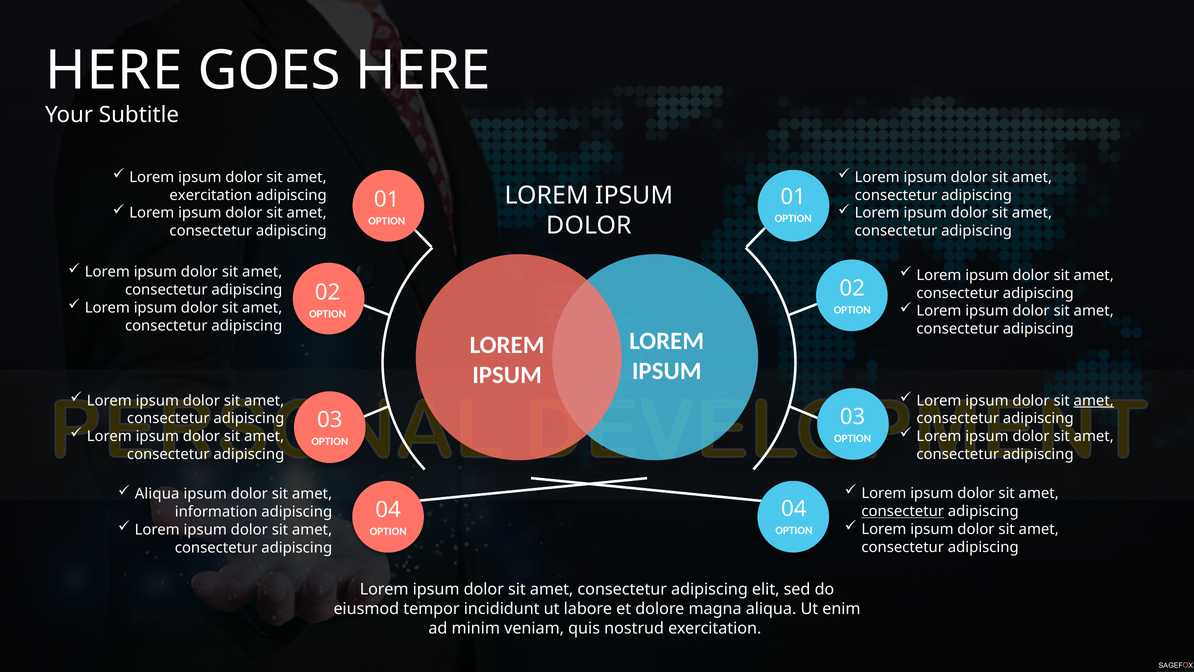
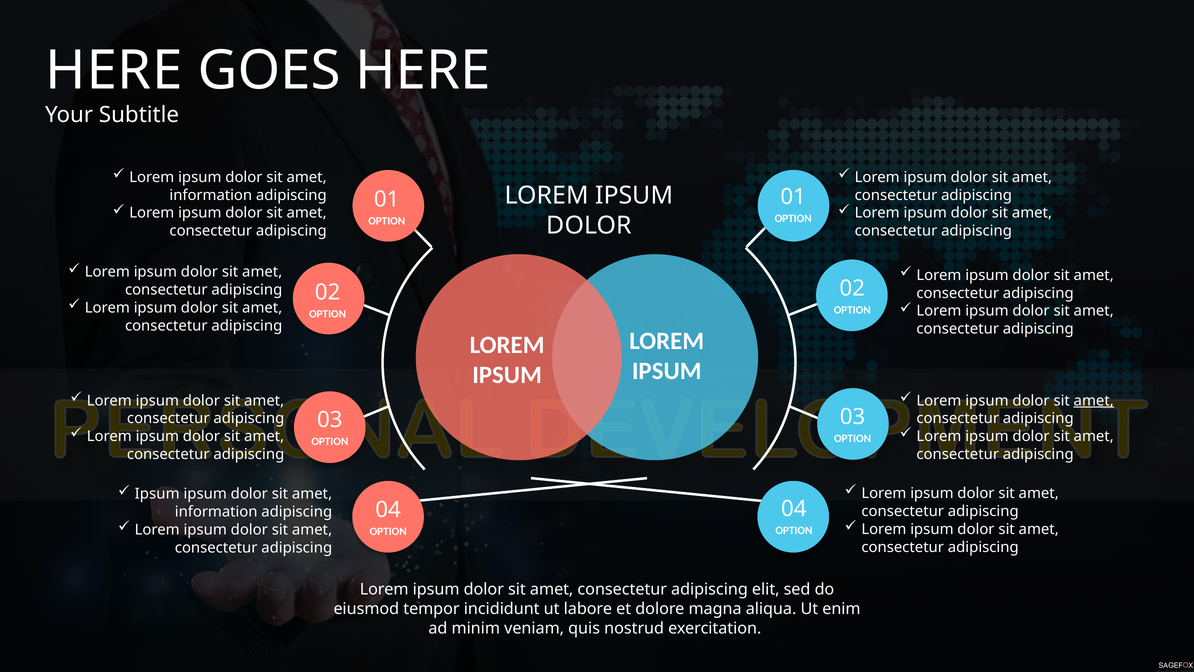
exercitation at (211, 195): exercitation -> information
Aliqua at (157, 494): Aliqua -> Ipsum
consectetur at (903, 511) underline: present -> none
